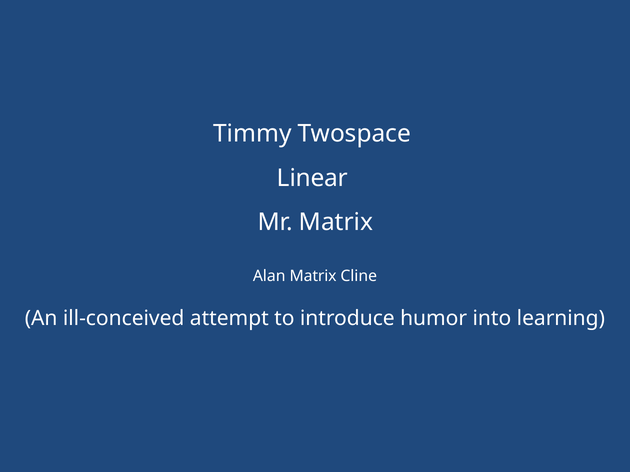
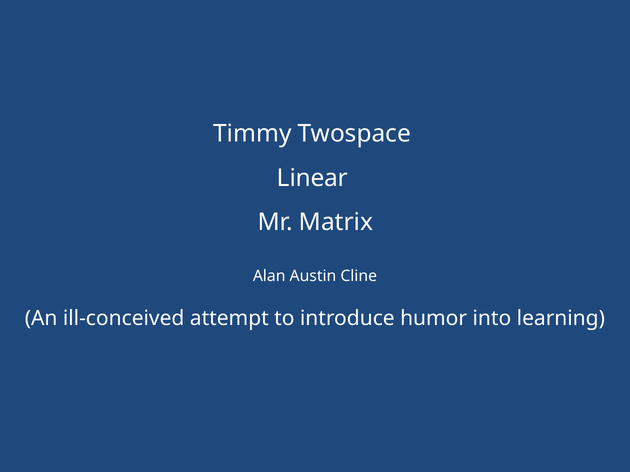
Alan Matrix: Matrix -> Austin
